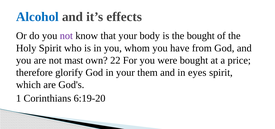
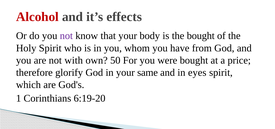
Alcohol colour: blue -> red
mast: mast -> with
22: 22 -> 50
them: them -> same
